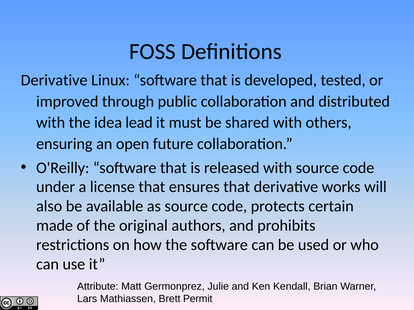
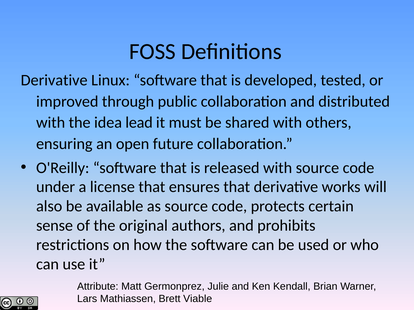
made: made -> sense
Permit: Permit -> Viable
